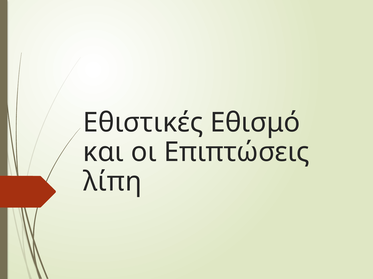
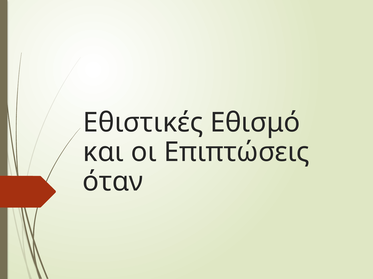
λίπη: λίπη -> όταν
